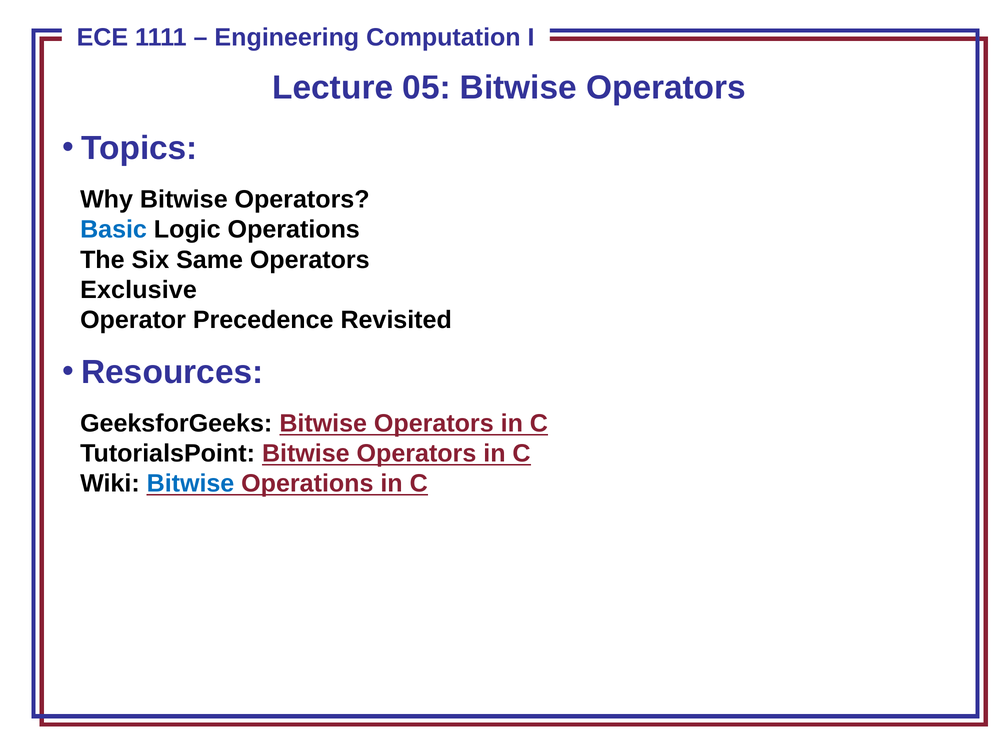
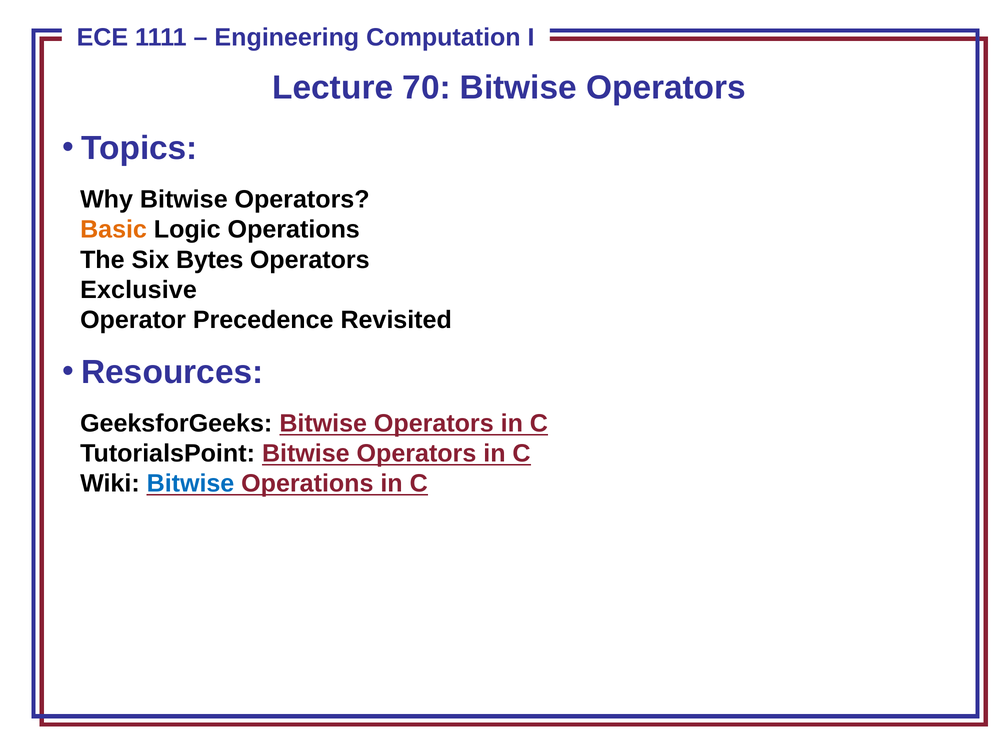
05: 05 -> 70
Basic colour: blue -> orange
Same: Same -> Bytes
